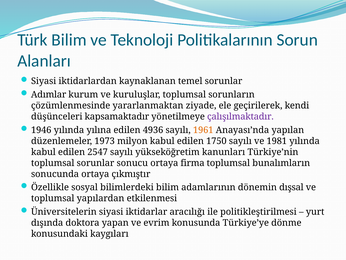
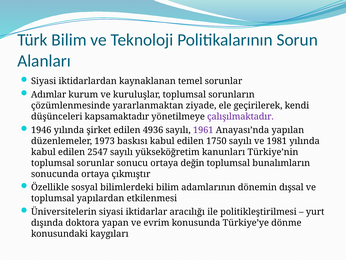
yılına: yılına -> şirket
1961 colour: orange -> purple
milyon: milyon -> baskısı
firma: firma -> değin
